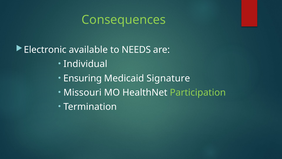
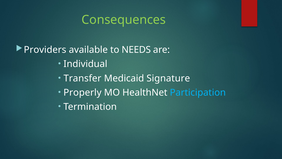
Electronic: Electronic -> Providers
Ensuring: Ensuring -> Transfer
Missouri: Missouri -> Properly
Participation colour: light green -> light blue
